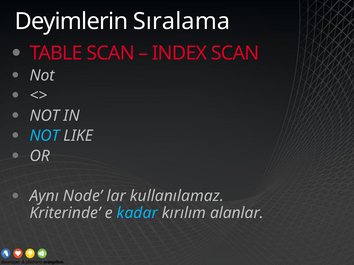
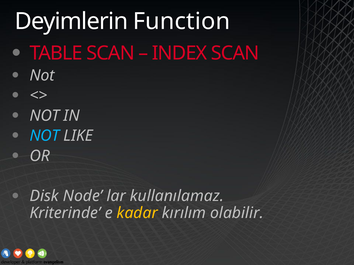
Sıralama: Sıralama -> Function
Aynı: Aynı -> Disk
kadar colour: light blue -> yellow
alanlar: alanlar -> olabilir
